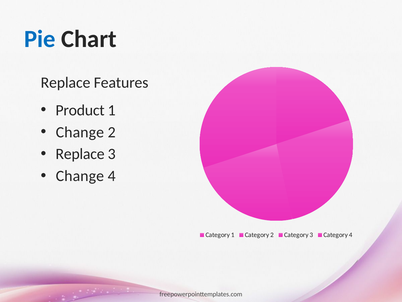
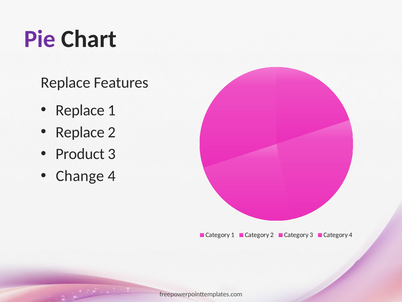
Pie colour: blue -> purple
Product at (80, 110): Product -> Replace
Change at (80, 132): Change -> Replace
Replace at (80, 154): Replace -> Product
